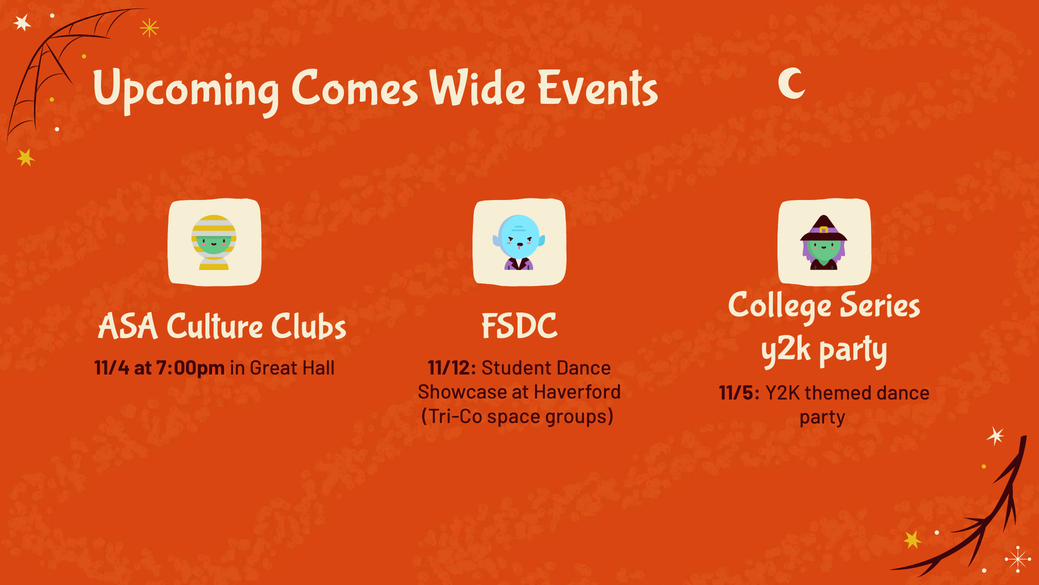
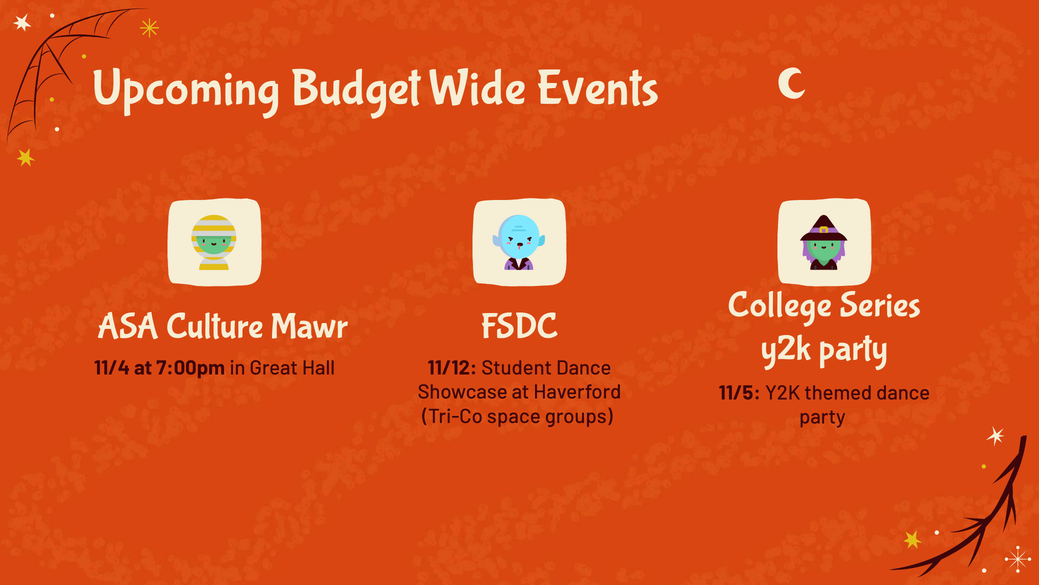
Comes: Comes -> Budget
Clubs: Clubs -> Mawr
